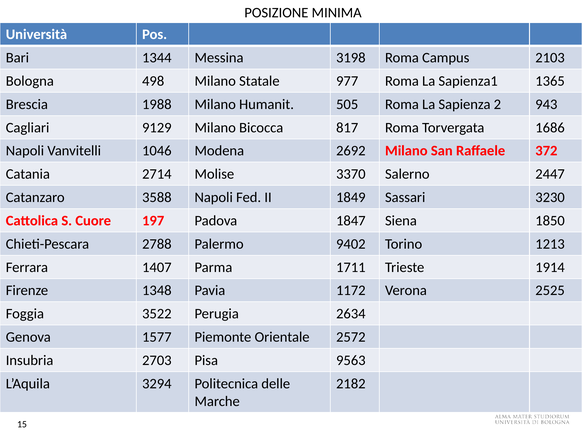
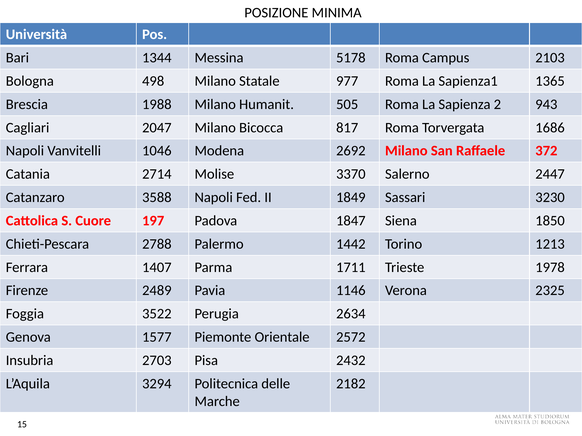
3198: 3198 -> 5178
9129: 9129 -> 2047
9402: 9402 -> 1442
1914: 1914 -> 1978
1348: 1348 -> 2489
1172: 1172 -> 1146
2525: 2525 -> 2325
9563: 9563 -> 2432
